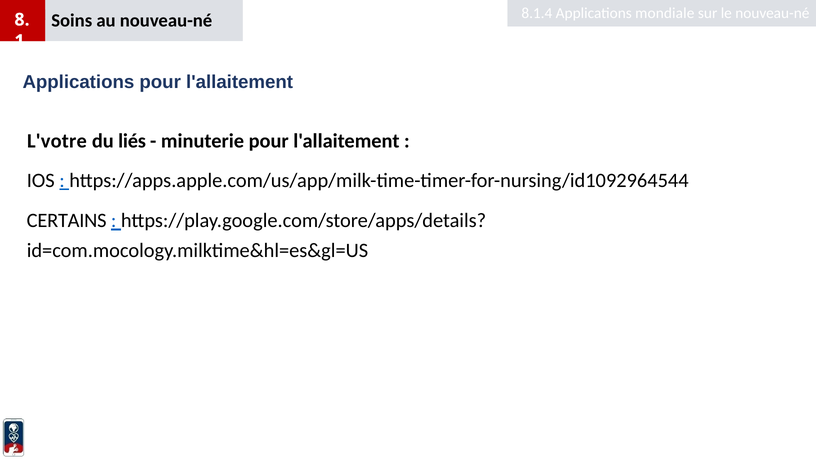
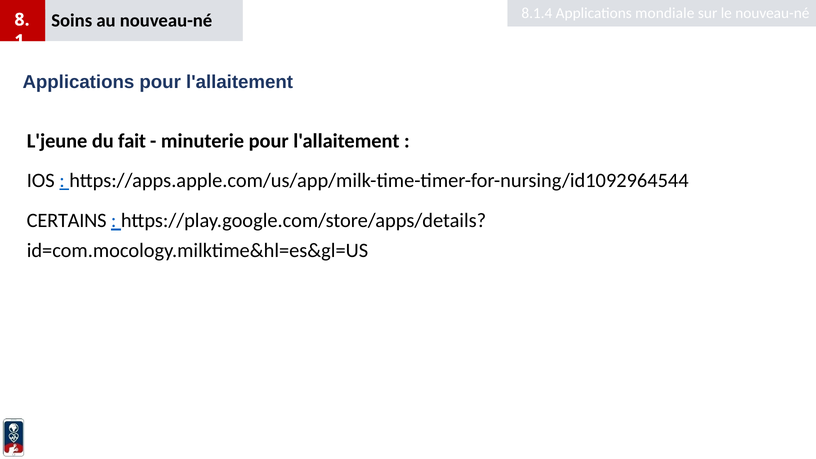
L'votre: L'votre -> L'jeune
liés: liés -> fait
